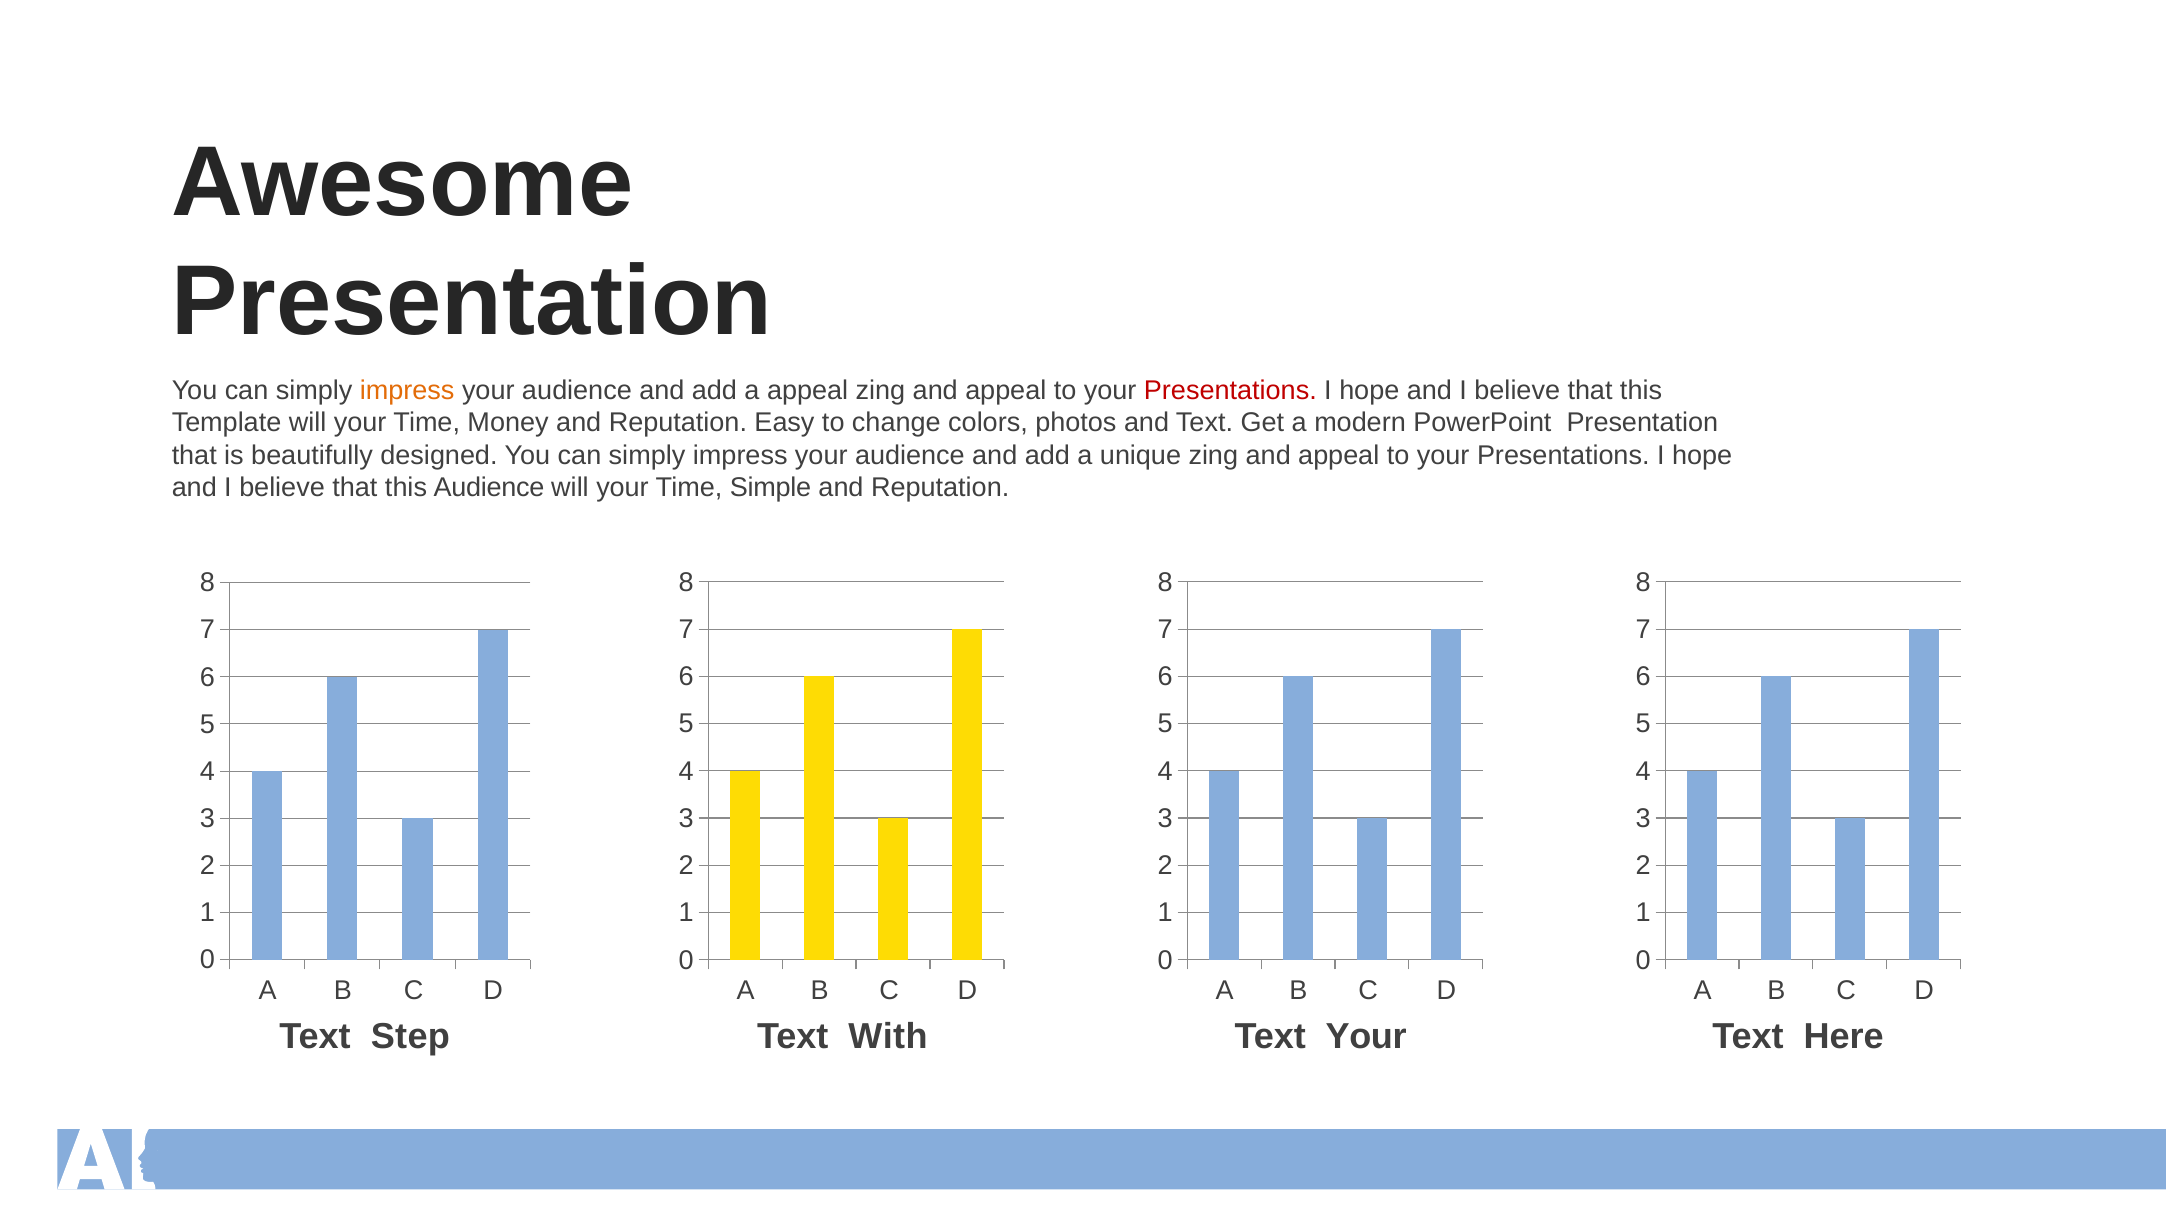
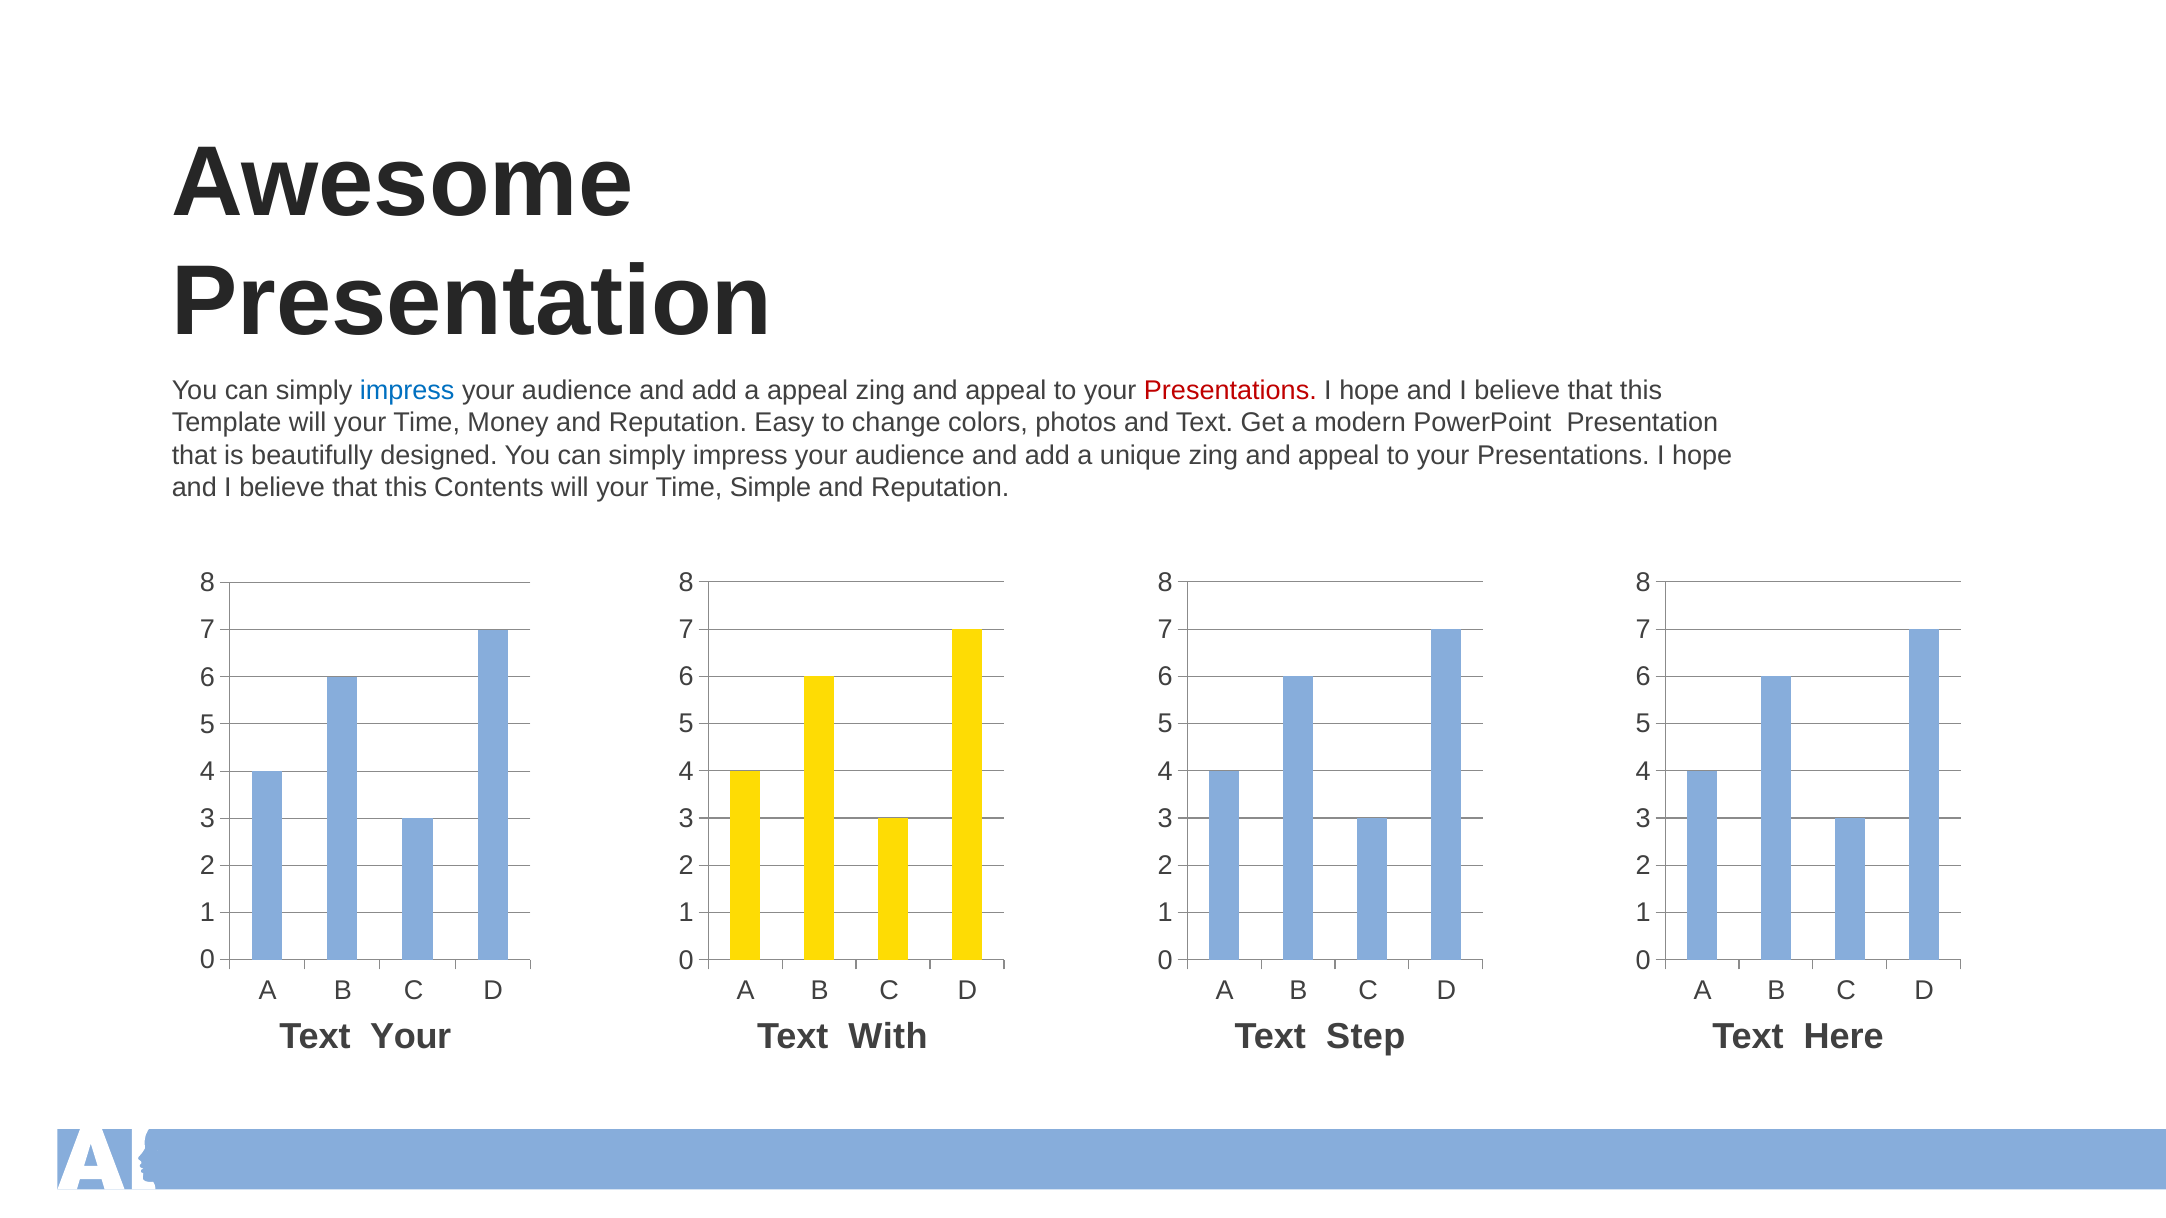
impress at (407, 391) colour: orange -> blue
this Audience: Audience -> Contents
Text Step: Step -> Your
Text Your: Your -> Step
